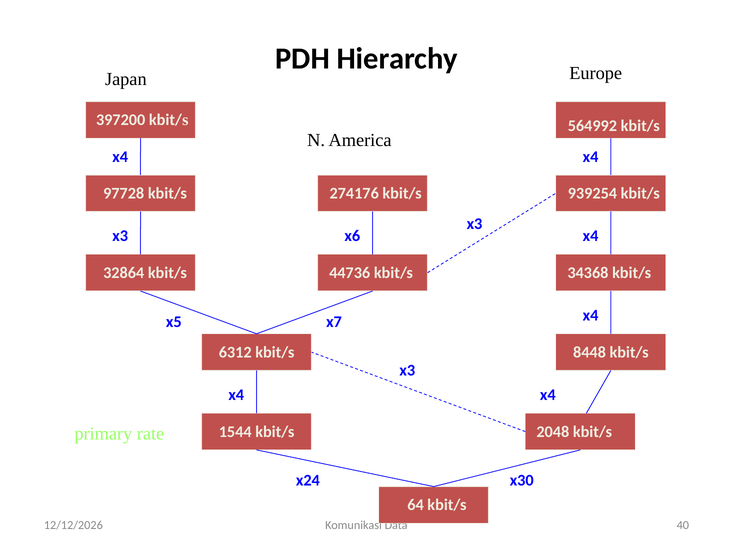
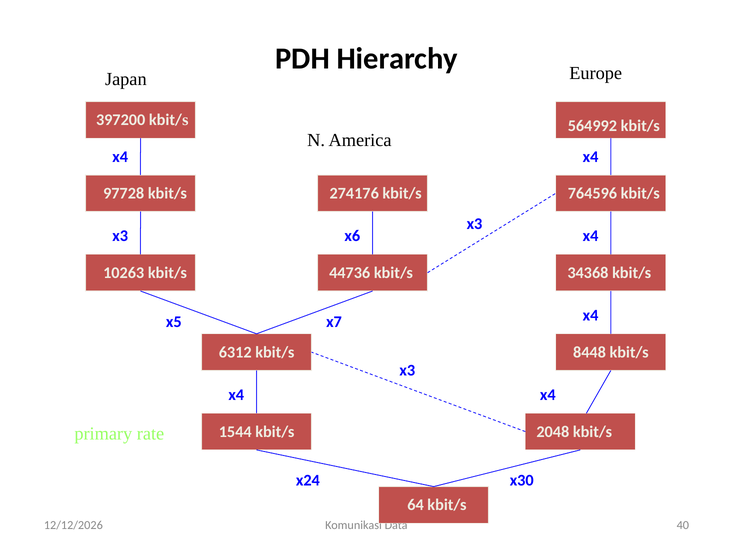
939254: 939254 -> 764596
32864: 32864 -> 10263
